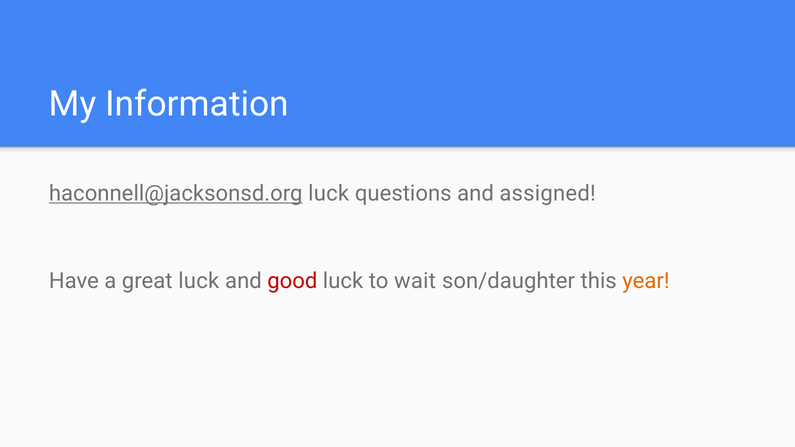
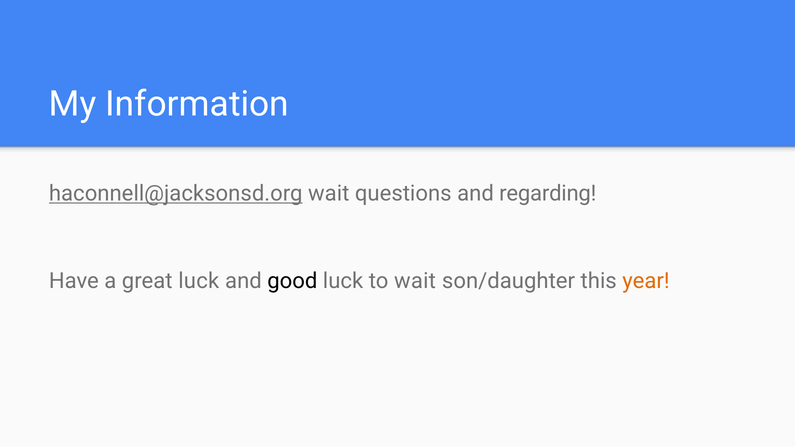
haconnell@jacksonsd.org luck: luck -> wait
assigned: assigned -> regarding
good colour: red -> black
